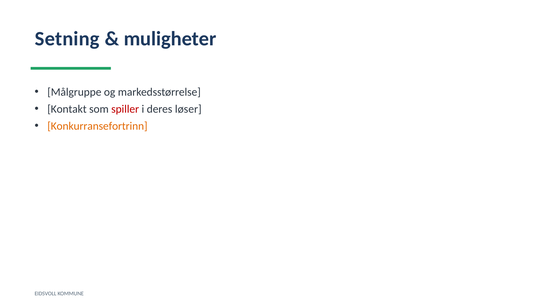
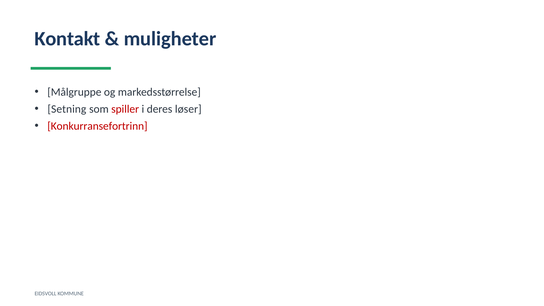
Setning: Setning -> Kontakt
Kontakt: Kontakt -> Setning
Konkurransefortrinn colour: orange -> red
